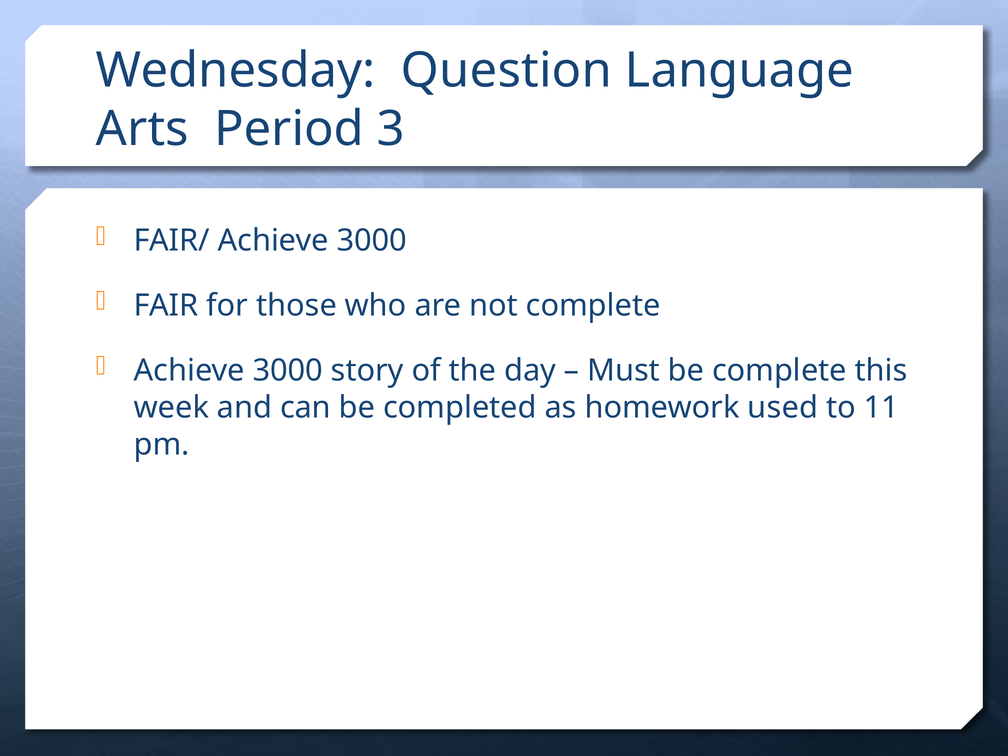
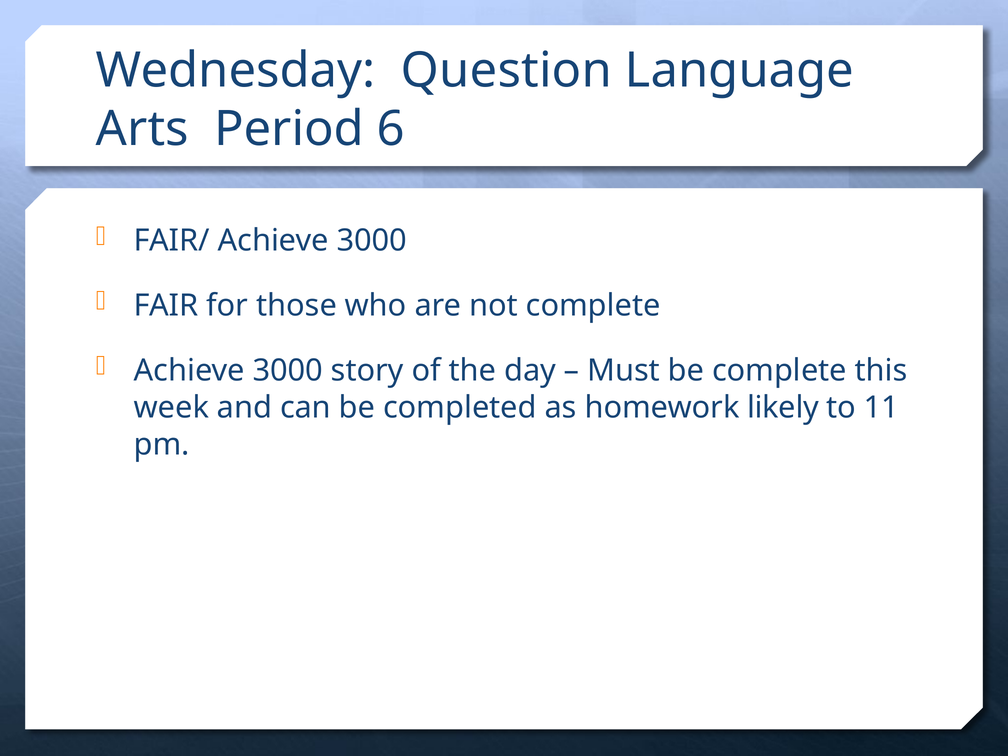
3: 3 -> 6
used: used -> likely
